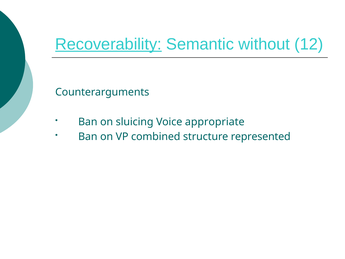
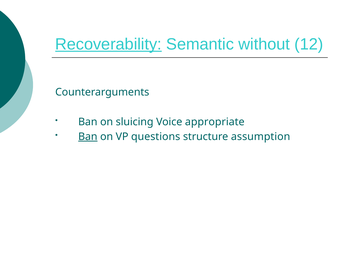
Ban at (88, 136) underline: none -> present
combined: combined -> questions
represented: represented -> assumption
